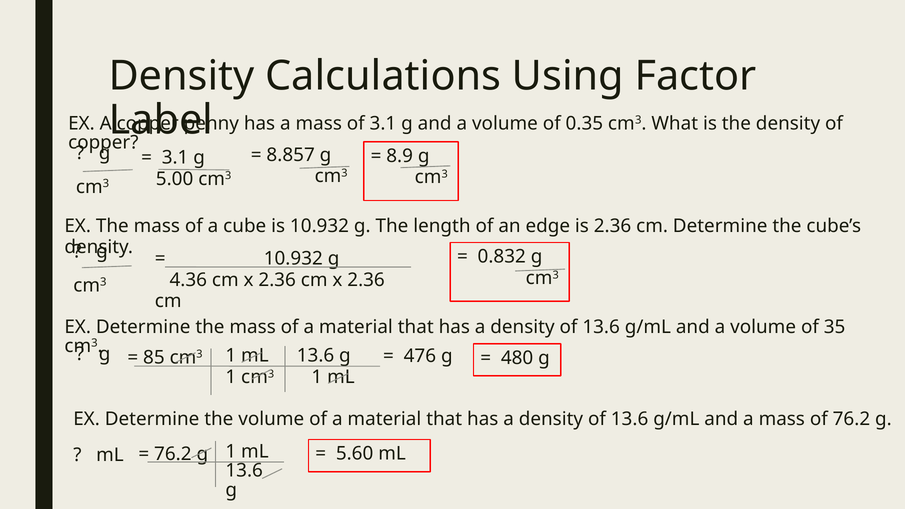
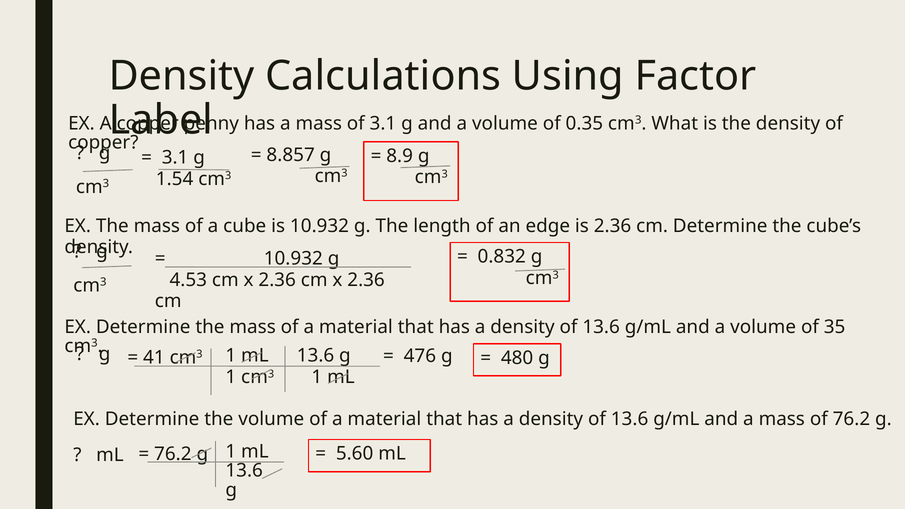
5.00: 5.00 -> 1.54
4.36: 4.36 -> 4.53
85: 85 -> 41
